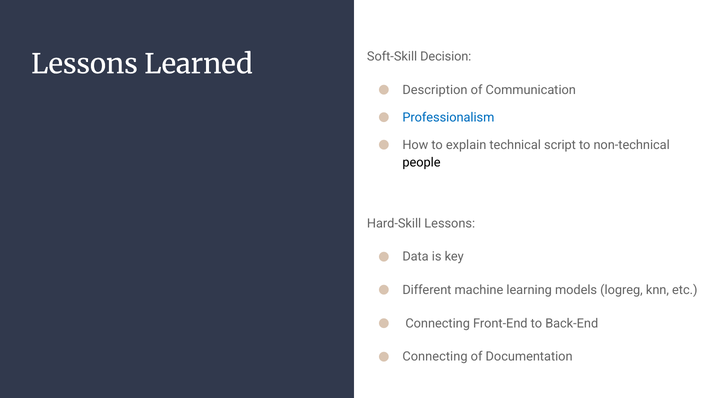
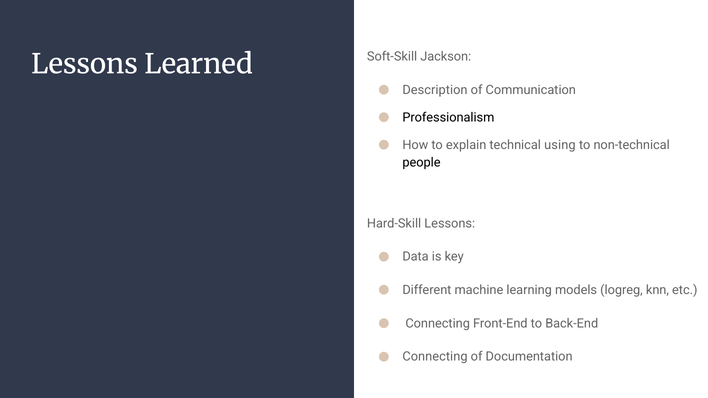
Decision: Decision -> Jackson
Professionalism colour: blue -> black
script: script -> using
